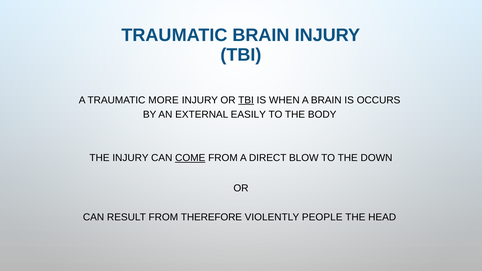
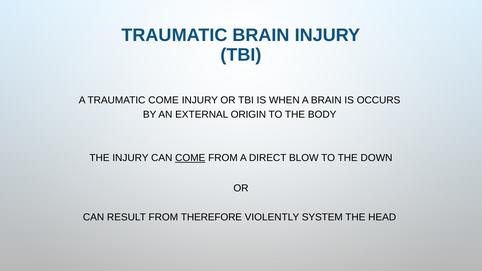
TRAUMATIC MORE: MORE -> COME
TBI at (246, 100) underline: present -> none
EASILY: EASILY -> ORIGIN
PEOPLE: PEOPLE -> SYSTEM
